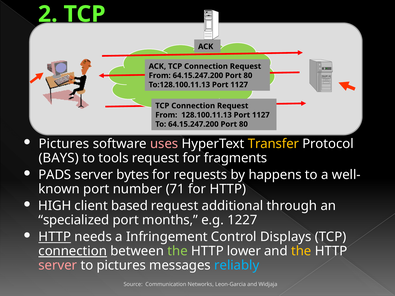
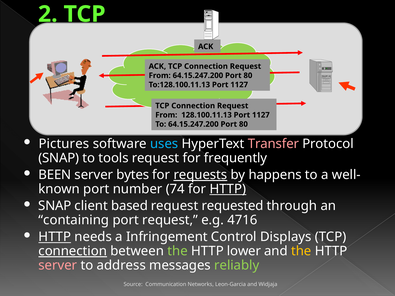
uses colour: pink -> light blue
Transfer colour: yellow -> pink
BAYS at (59, 158): BAYS -> SNAP
fragments: fragments -> frequently
PADS: PADS -> BEEN
requests underline: none -> present
71: 71 -> 74
HTTP at (228, 189) underline: none -> present
HIGH at (55, 206): HIGH -> SNAP
additional: additional -> requested
specialized: specialized -> containing
port months: months -> request
1227: 1227 -> 4716
to pictures: pictures -> address
reliably colour: light blue -> light green
